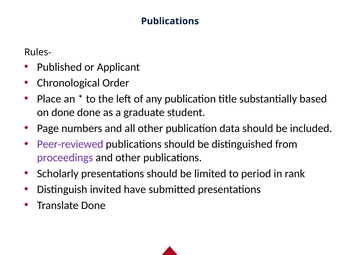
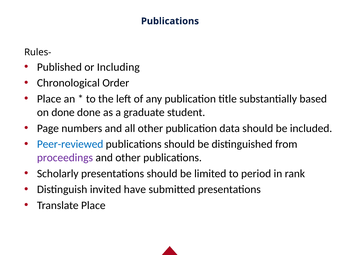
Applicant: Applicant -> Including
Peer-reviewed colour: purple -> blue
Translate Done: Done -> Place
